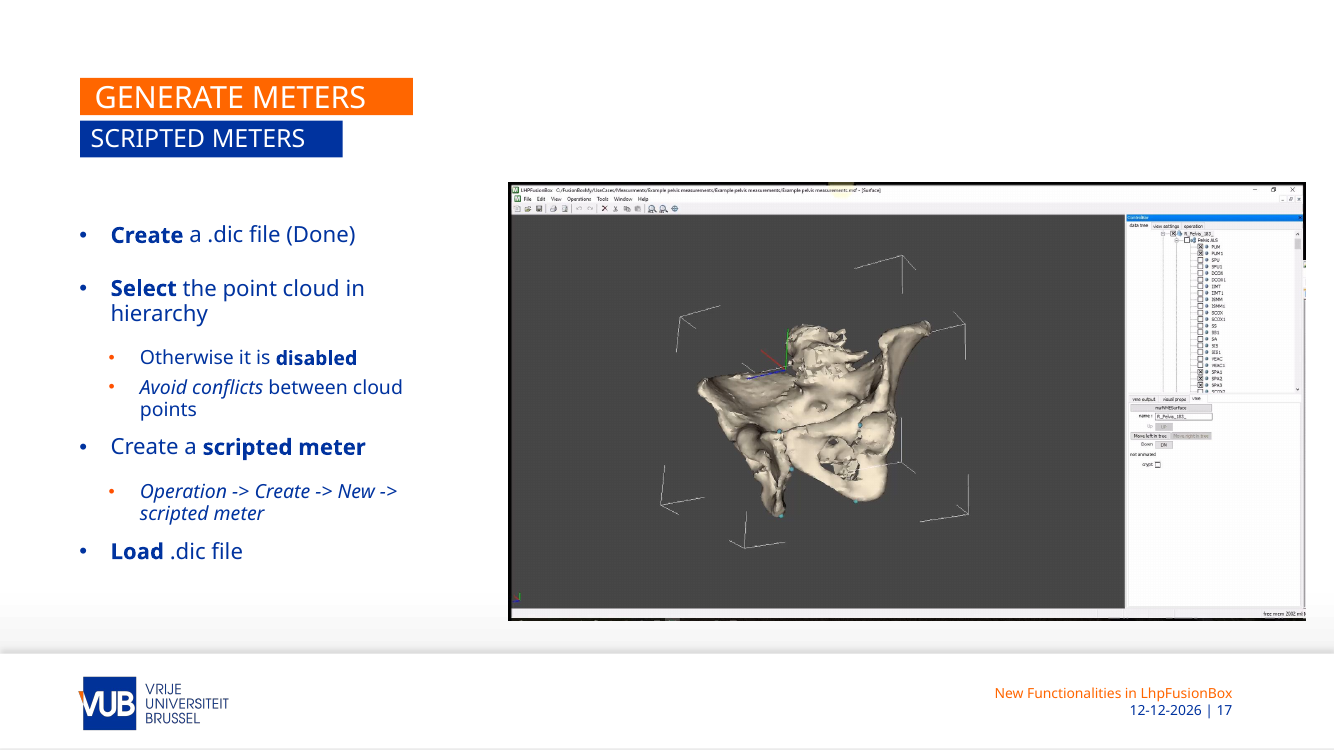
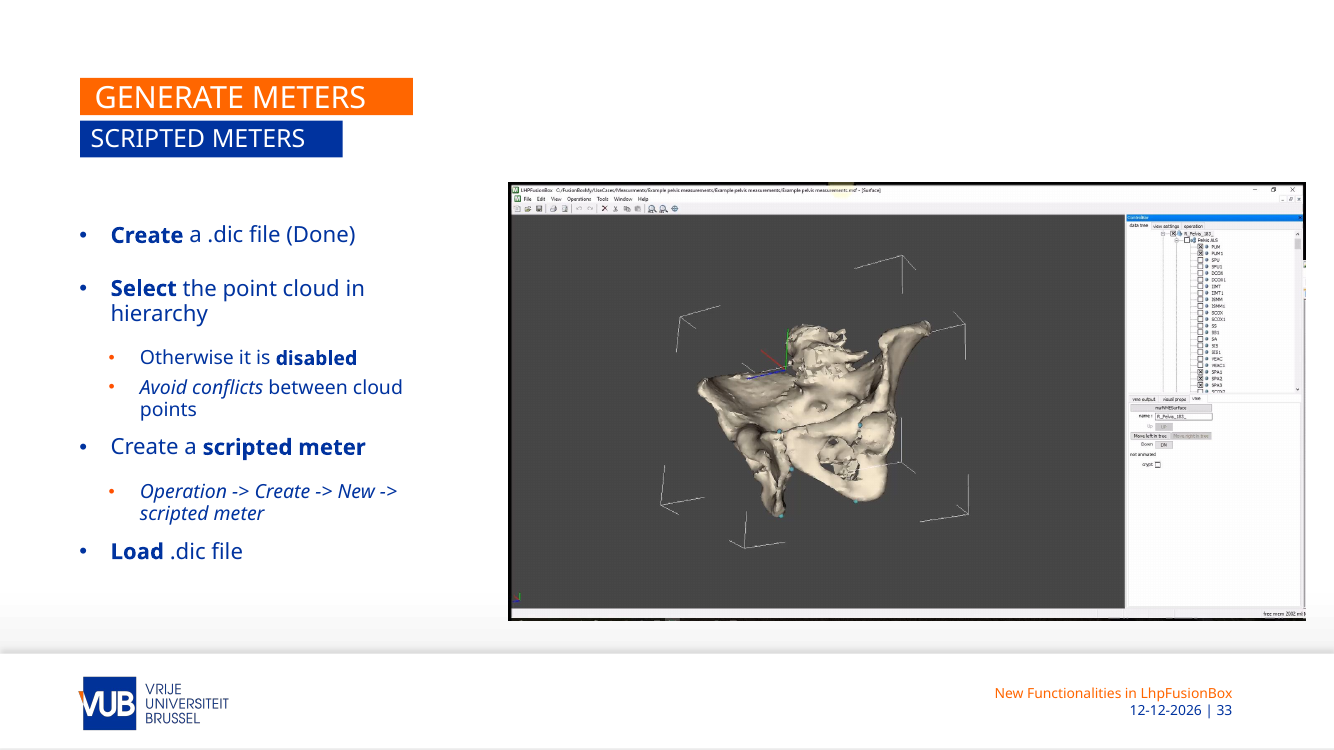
17: 17 -> 33
